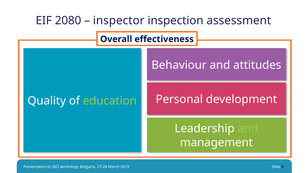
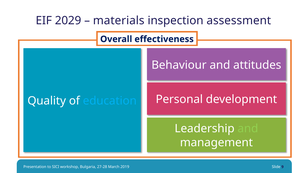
2080: 2080 -> 2029
inspector: inspector -> materials
education colour: light green -> light blue
